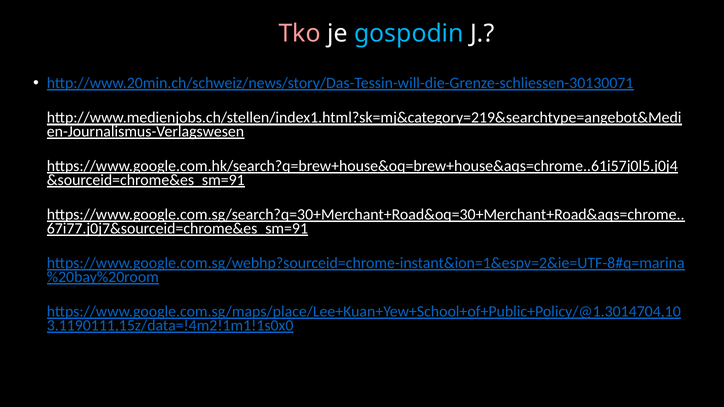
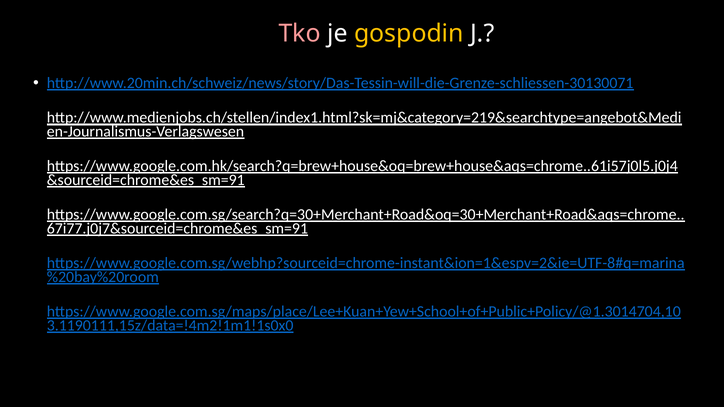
gospodin colour: light blue -> yellow
